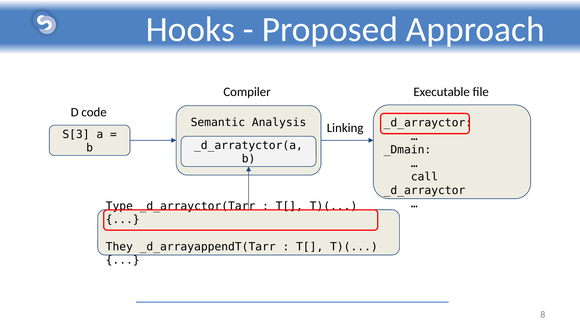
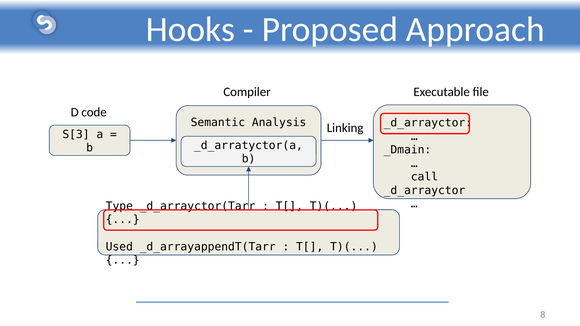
They: They -> Used
